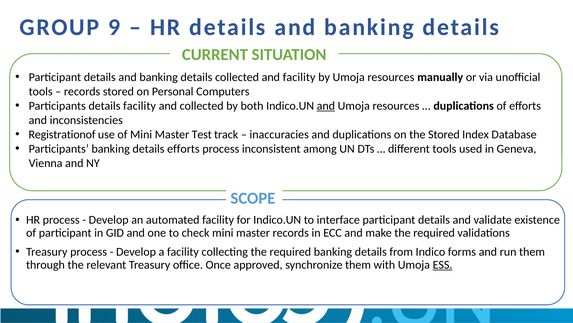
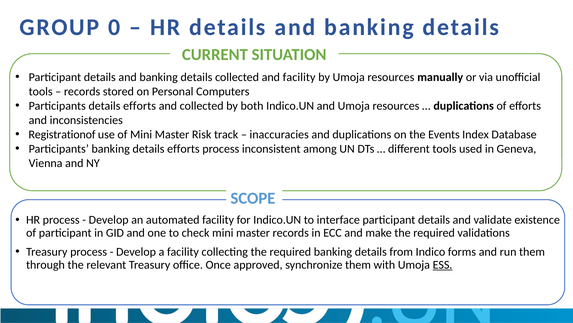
9: 9 -> 0
Participants details facility: facility -> efforts
and at (326, 106) underline: present -> none
Test: Test -> Risk
the Stored: Stored -> Events
